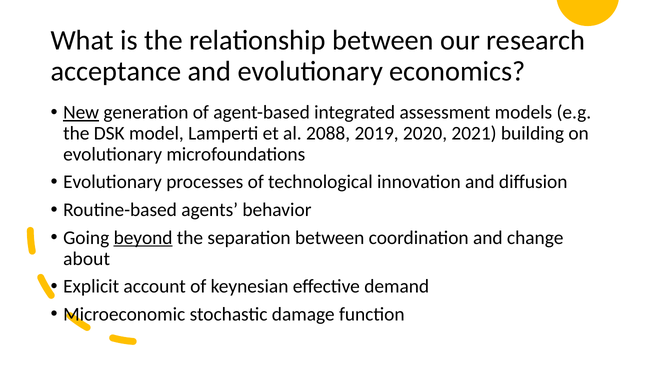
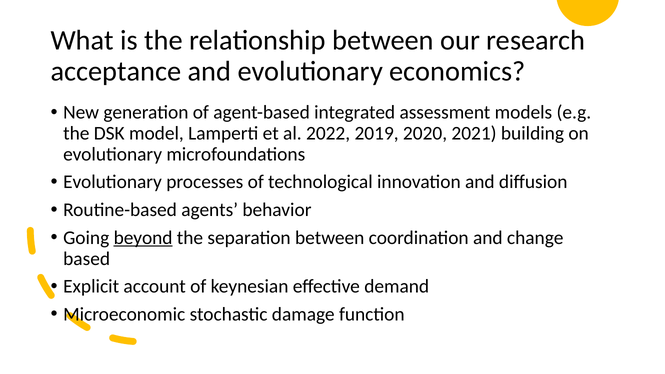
New underline: present -> none
2088: 2088 -> 2022
about: about -> based
